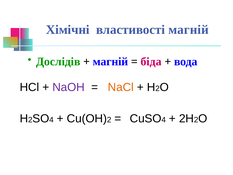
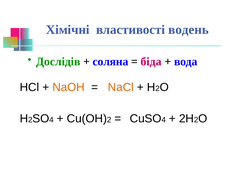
властивості магній: магній -> водень
магній at (110, 61): магній -> соляна
NaOH colour: purple -> orange
